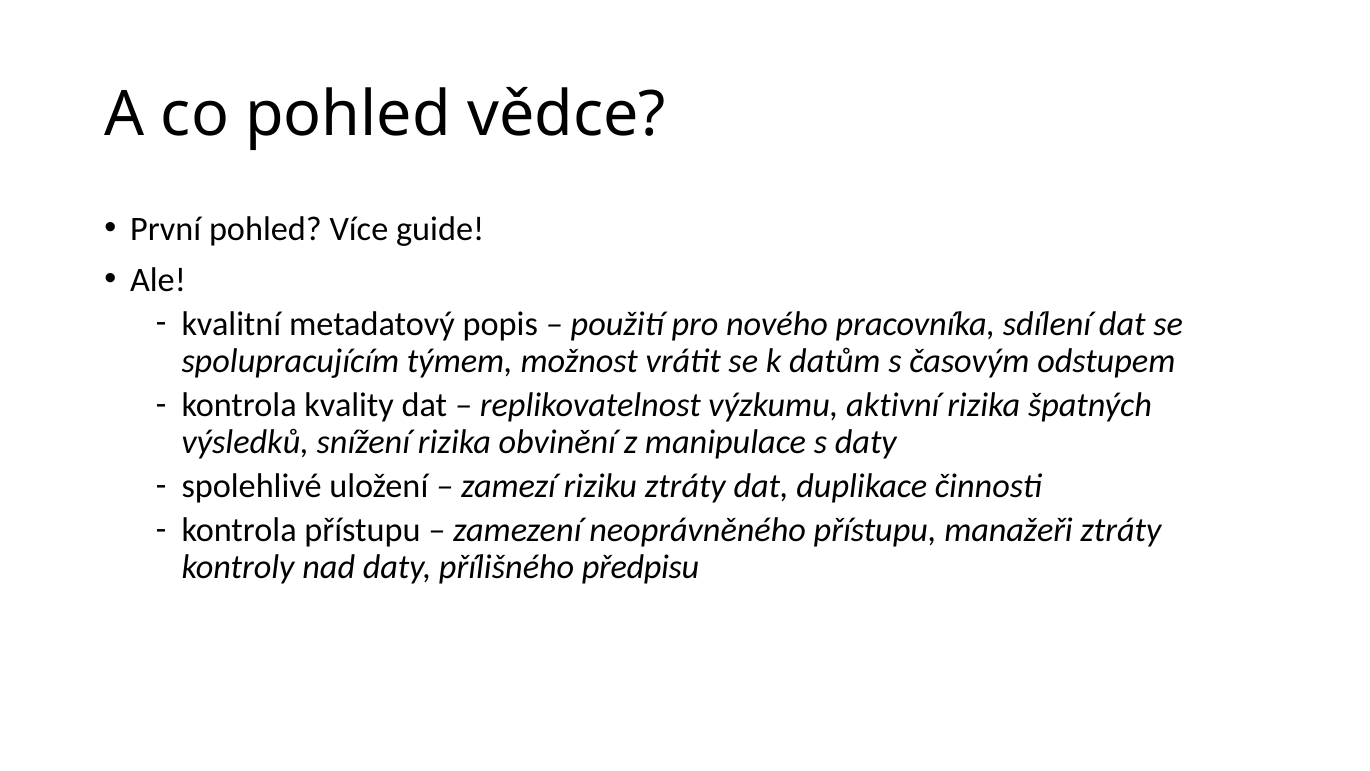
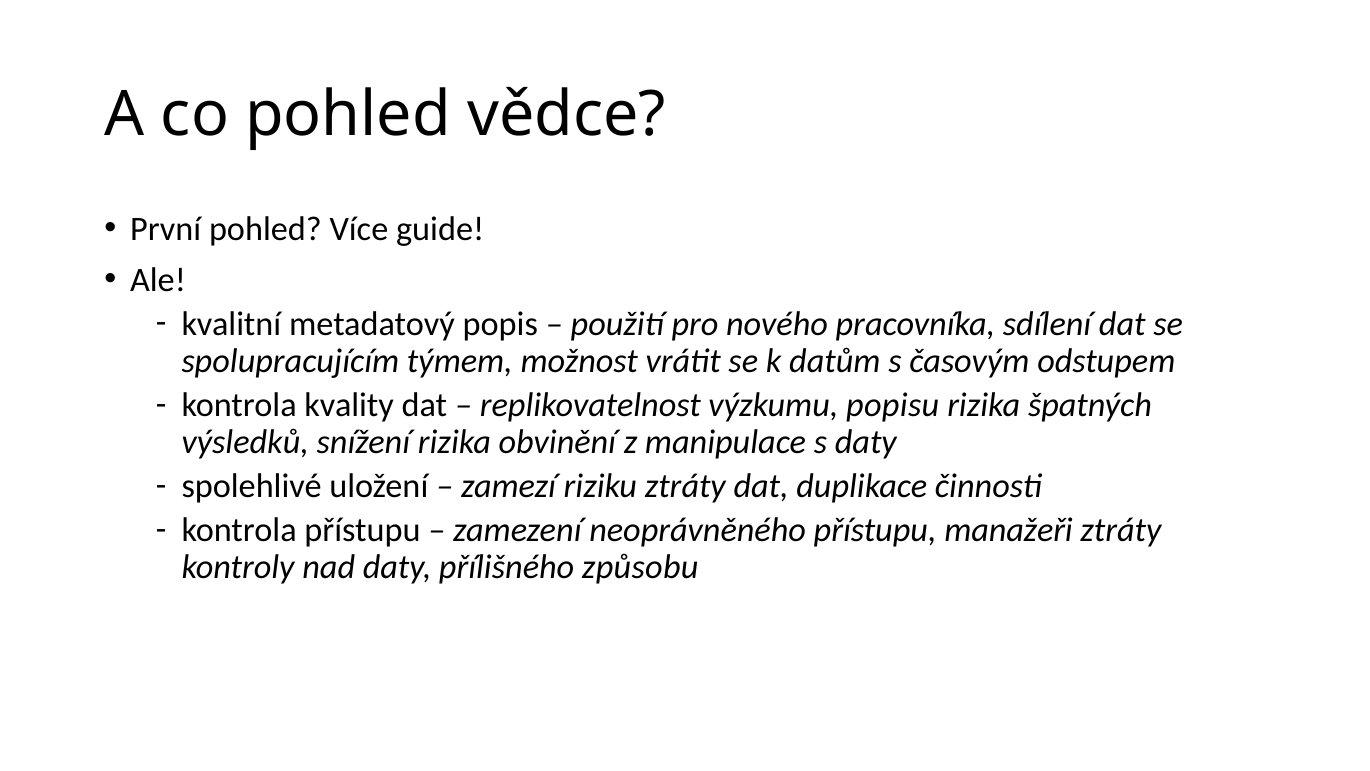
aktivní: aktivní -> popisu
předpisu: předpisu -> způsobu
